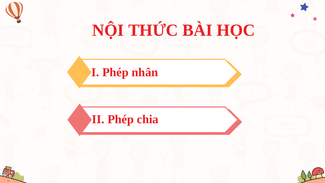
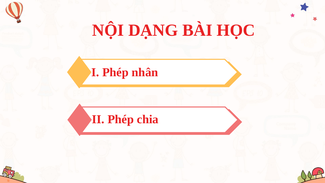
THỨC: THỨC -> DẠNG
